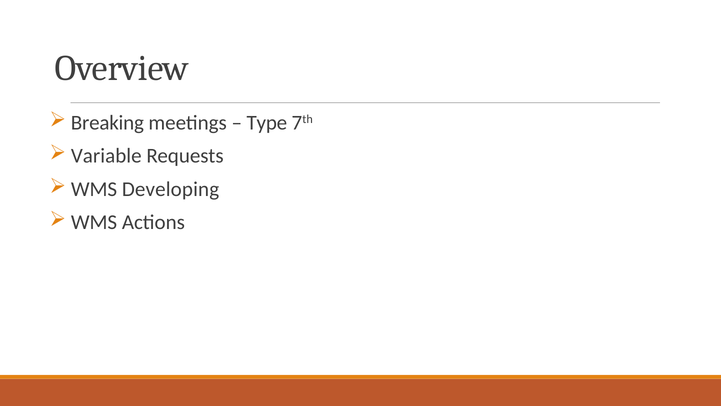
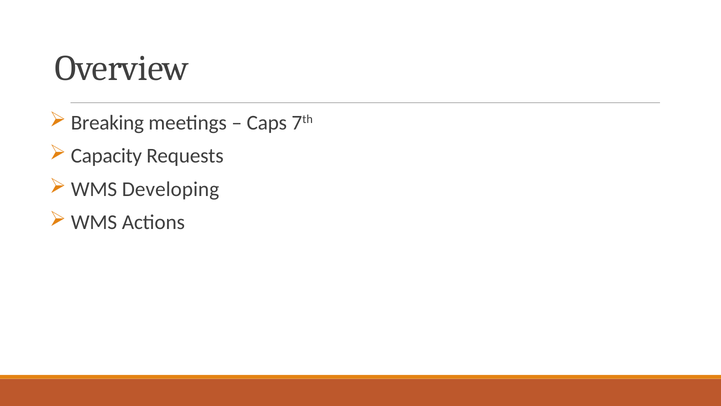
Type: Type -> Caps
Variable: Variable -> Capacity
